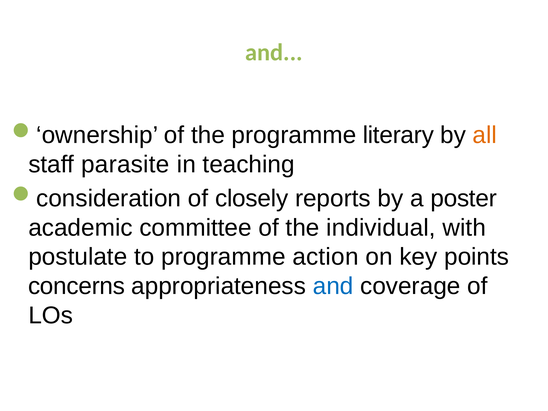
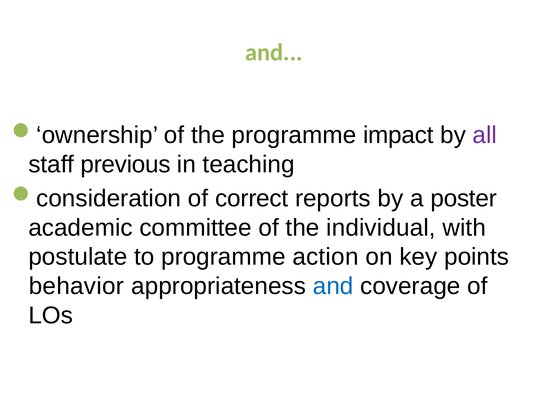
literary: literary -> impact
all colour: orange -> purple
parasite: parasite -> previous
closely: closely -> correct
concerns: concerns -> behavior
